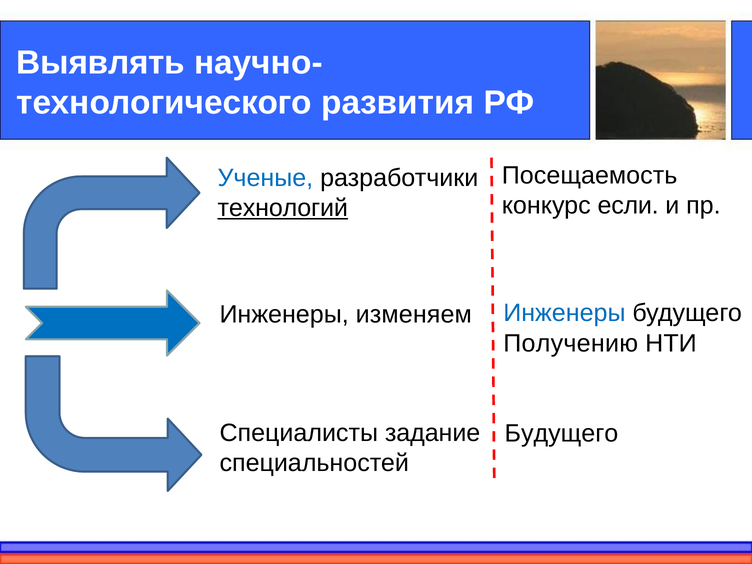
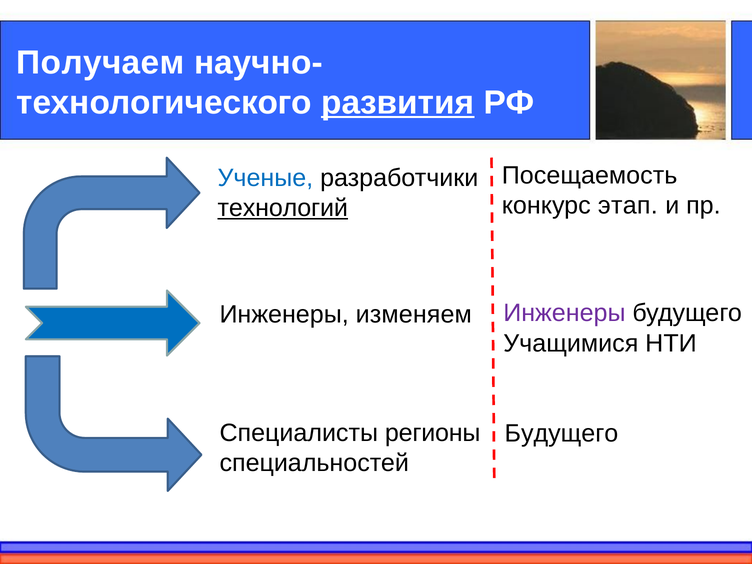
Выявлять: Выявлять -> Получаем
развития underline: none -> present
если: если -> этап
Инженеры at (564, 313) colour: blue -> purple
Получению: Получению -> Учащимися
задание: задание -> регионы
